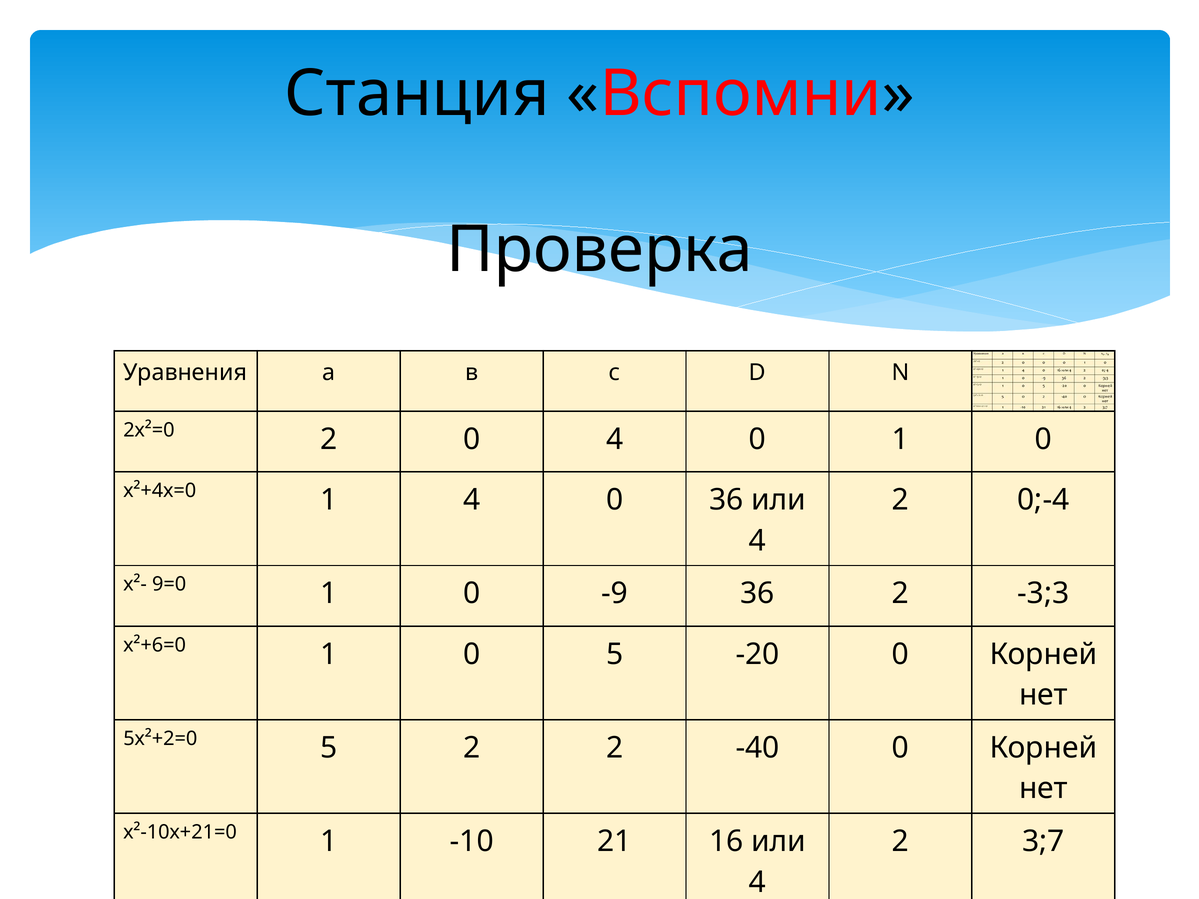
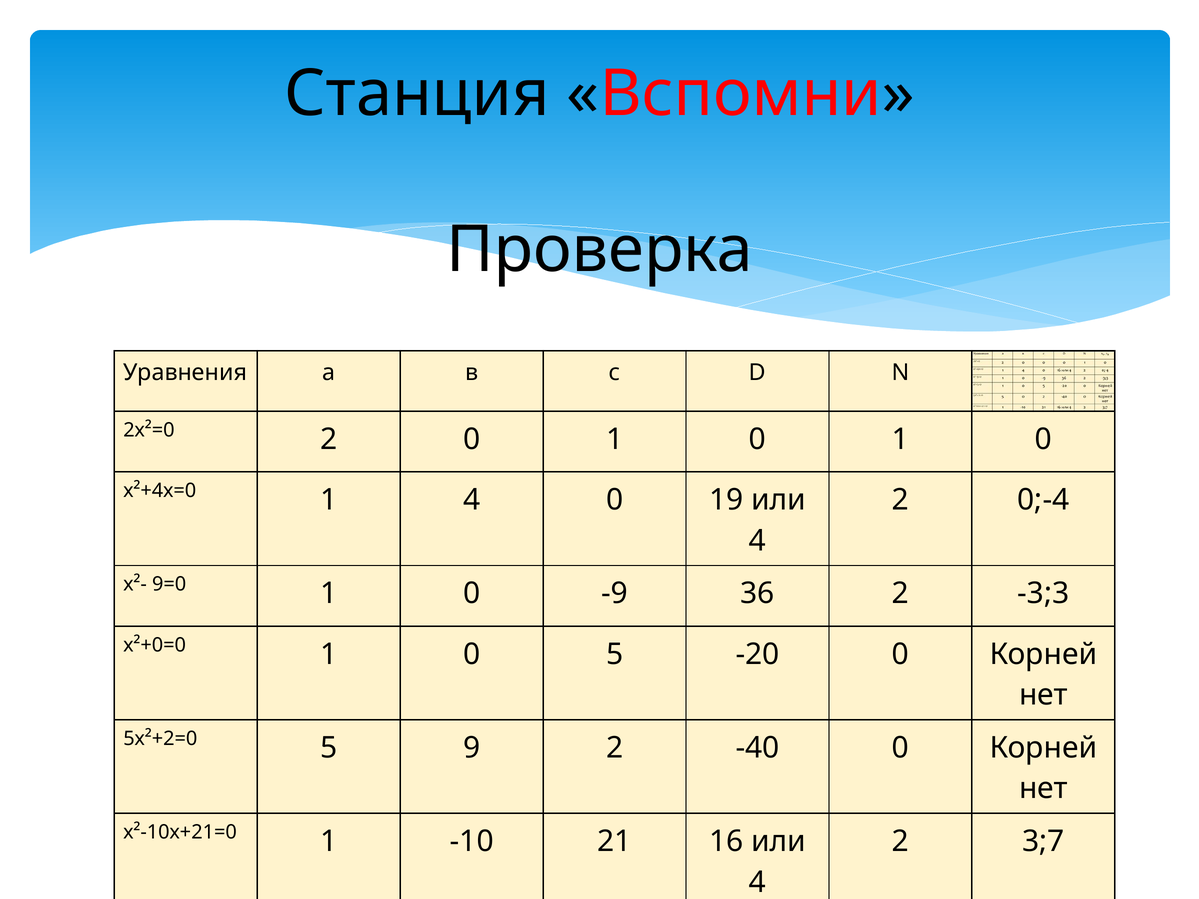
2 0 4: 4 -> 1
0 36: 36 -> 19
х²+6=0: х²+6=0 -> х²+0=0
5 2: 2 -> 9
